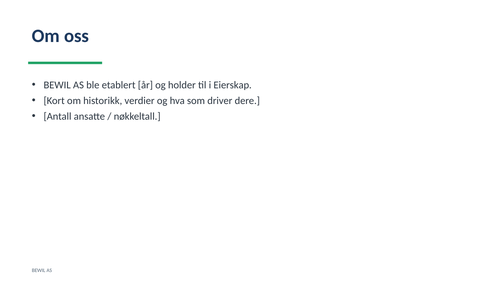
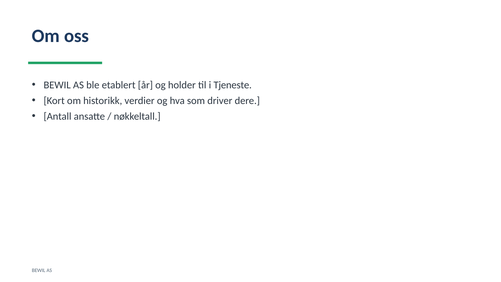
Eierskap: Eierskap -> Tjeneste
